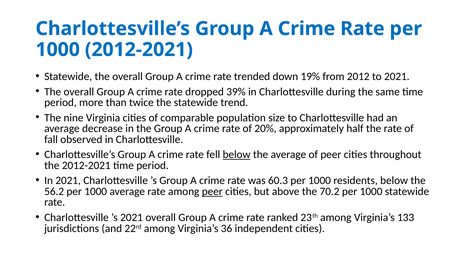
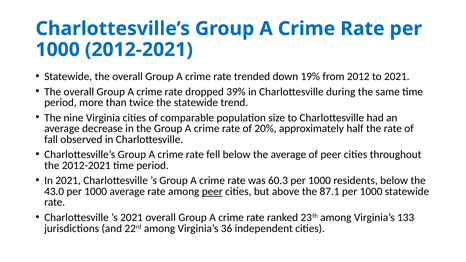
below at (237, 155) underline: present -> none
56.2: 56.2 -> 43.0
70.2: 70.2 -> 87.1
